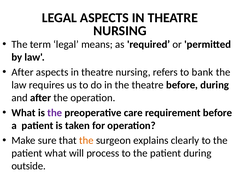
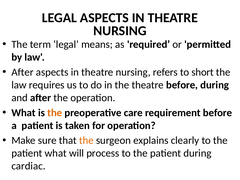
bank: bank -> short
the at (55, 113) colour: purple -> orange
outside: outside -> cardiac
